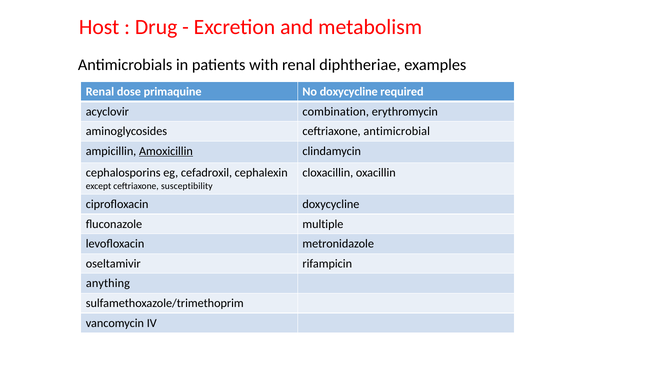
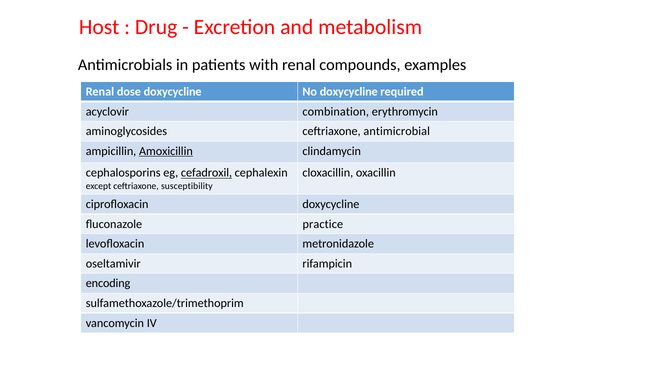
diphtheriae: diphtheriae -> compounds
dose primaquine: primaquine -> doxycycline
cefadroxil underline: none -> present
multiple: multiple -> practice
anything: anything -> encoding
